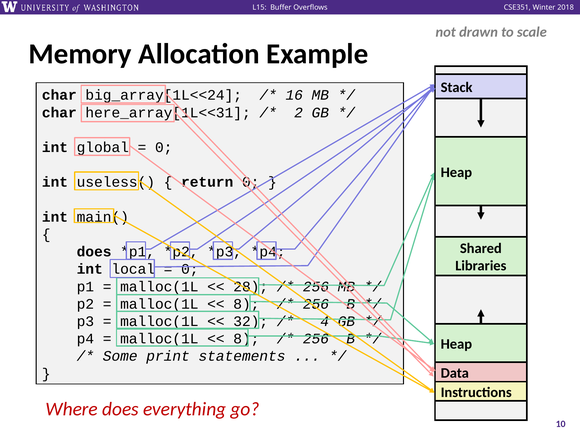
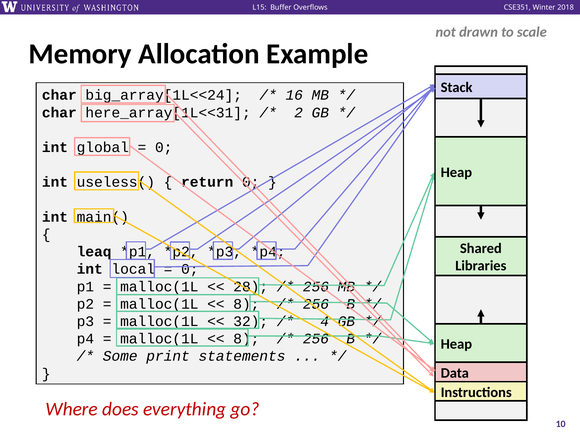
does at (94, 252): does -> leaq
